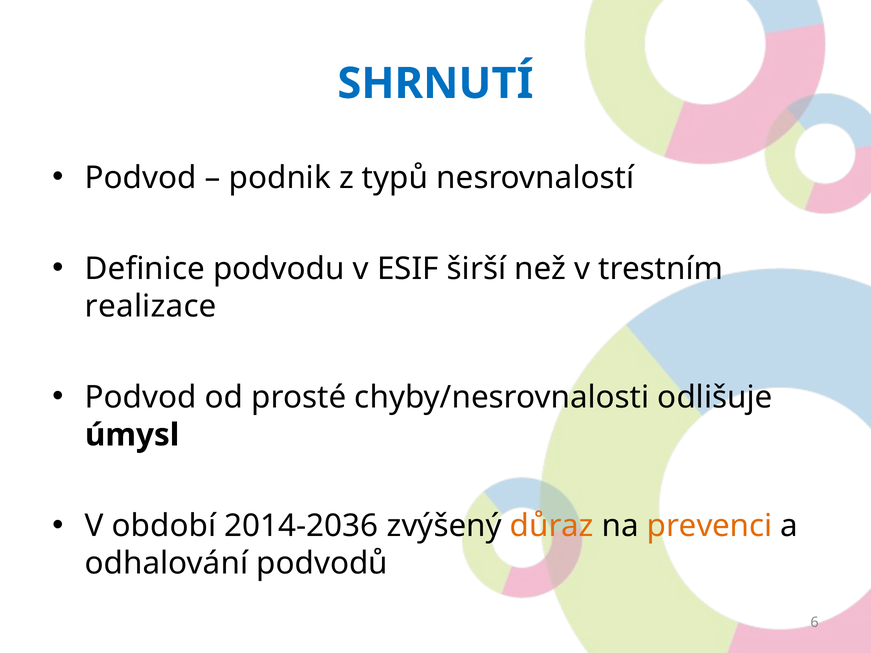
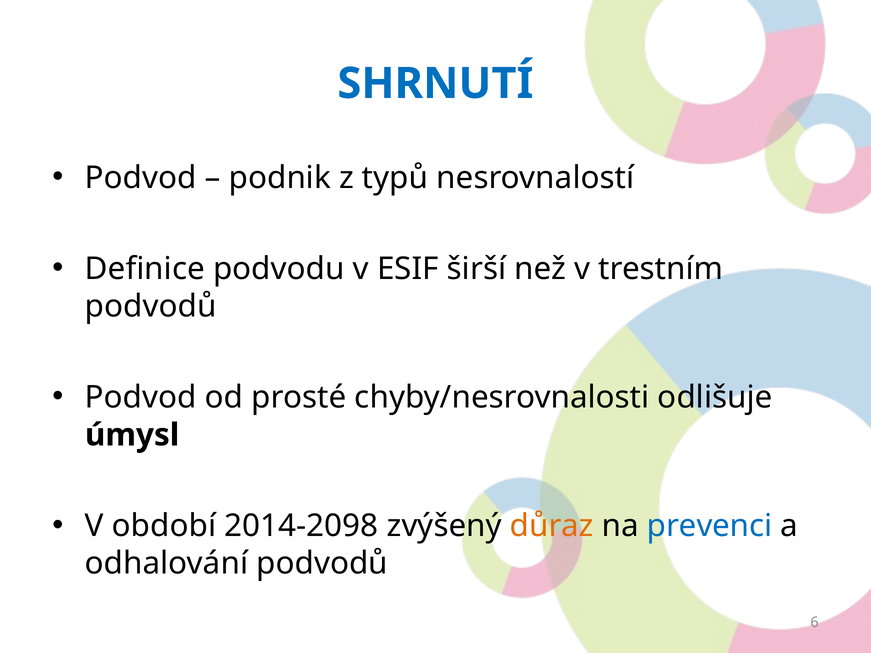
realizace at (151, 307): realizace -> podvodů
2014-2036: 2014-2036 -> 2014-2098
prevenci colour: orange -> blue
